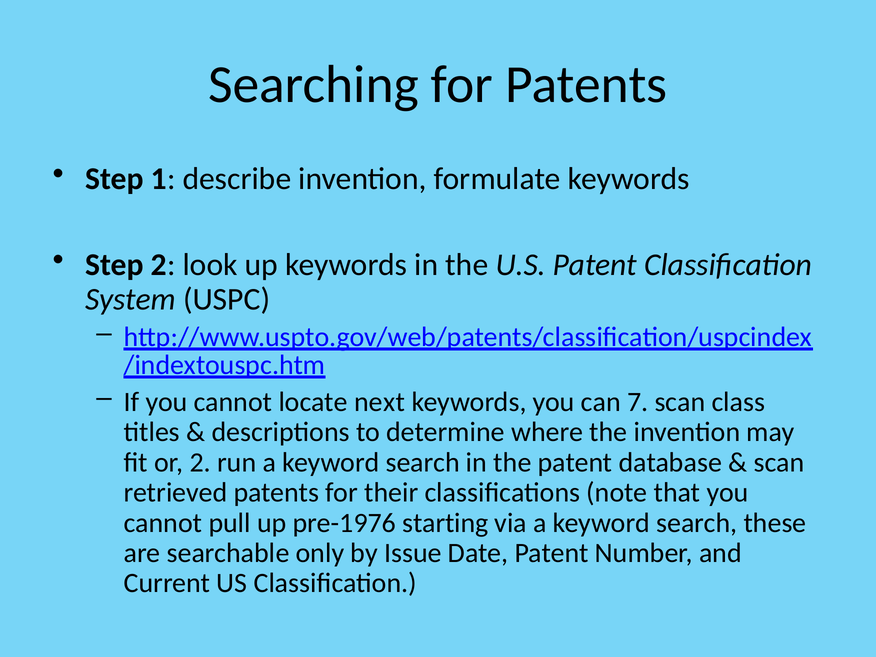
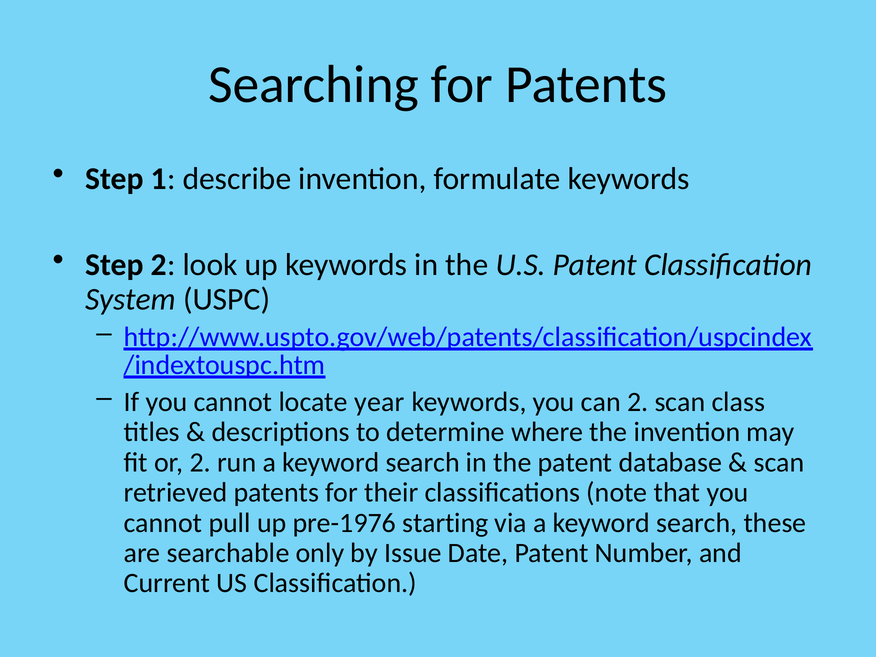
next: next -> year
can 7: 7 -> 2
